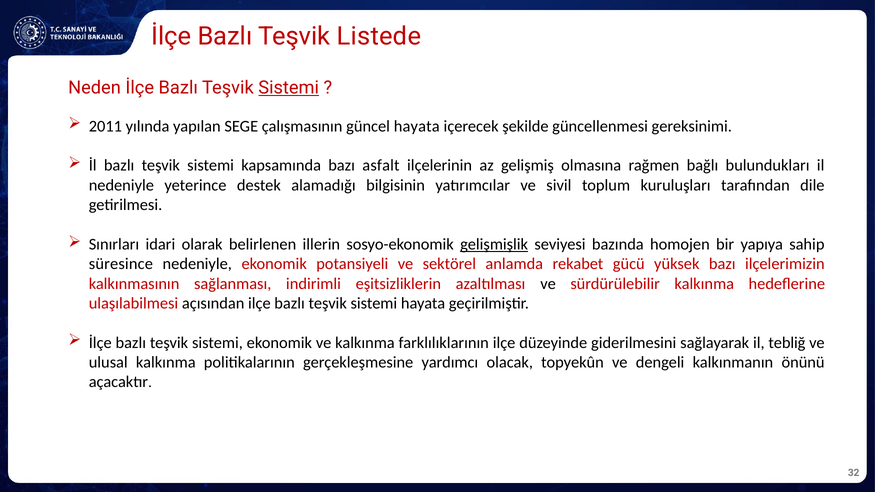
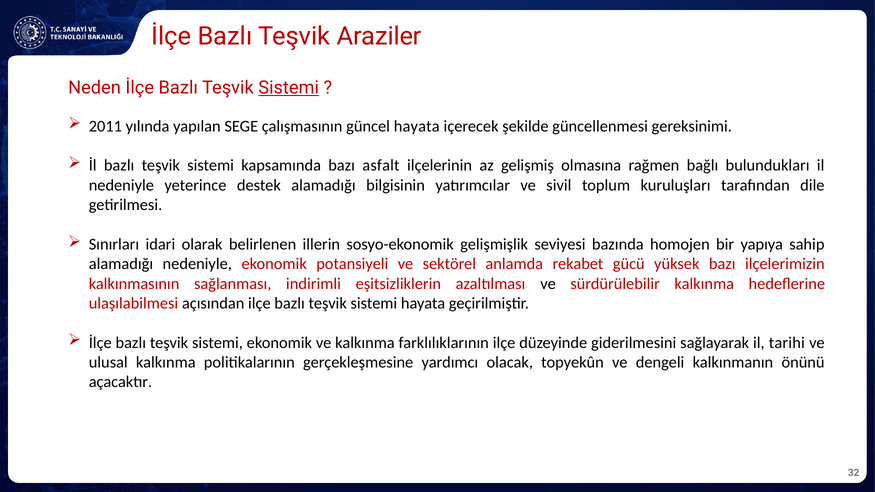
Listede: Listede -> Araziler
gelişmişlik underline: present -> none
süresince at (121, 264): süresince -> alamadığı
tebliğ: tebliğ -> tarihi
